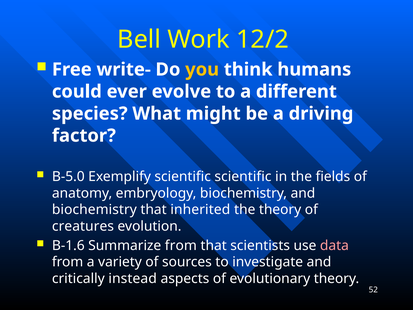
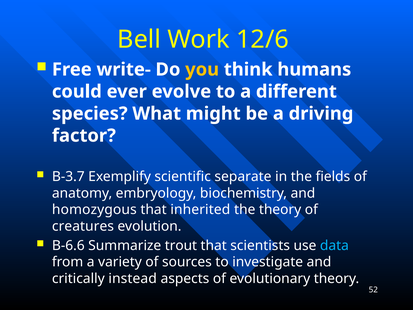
12/2: 12/2 -> 12/6
B-5.0: B-5.0 -> B-3.7
scientific scientific: scientific -> separate
biochemistry at (94, 210): biochemistry -> homozygous
B-1.6: B-1.6 -> B-6.6
Summarize from: from -> trout
data colour: pink -> light blue
